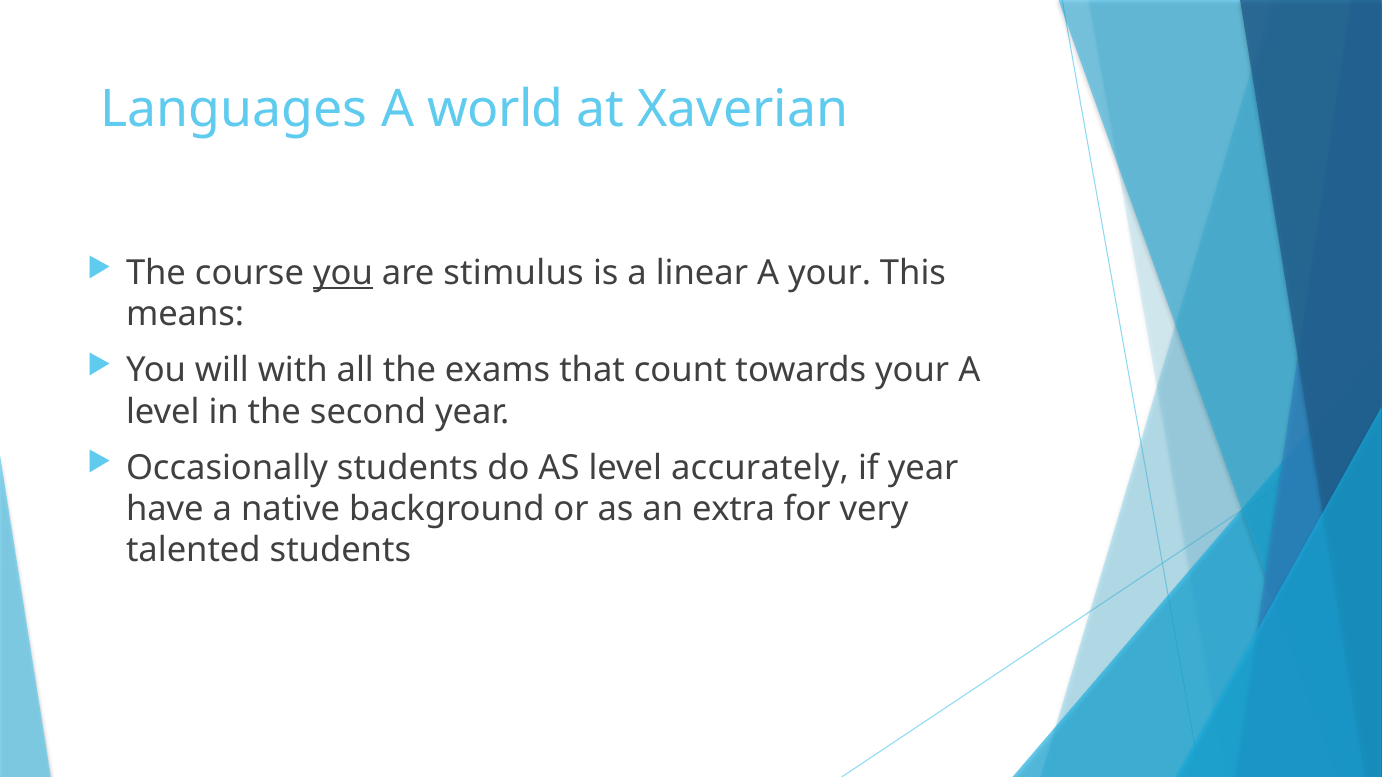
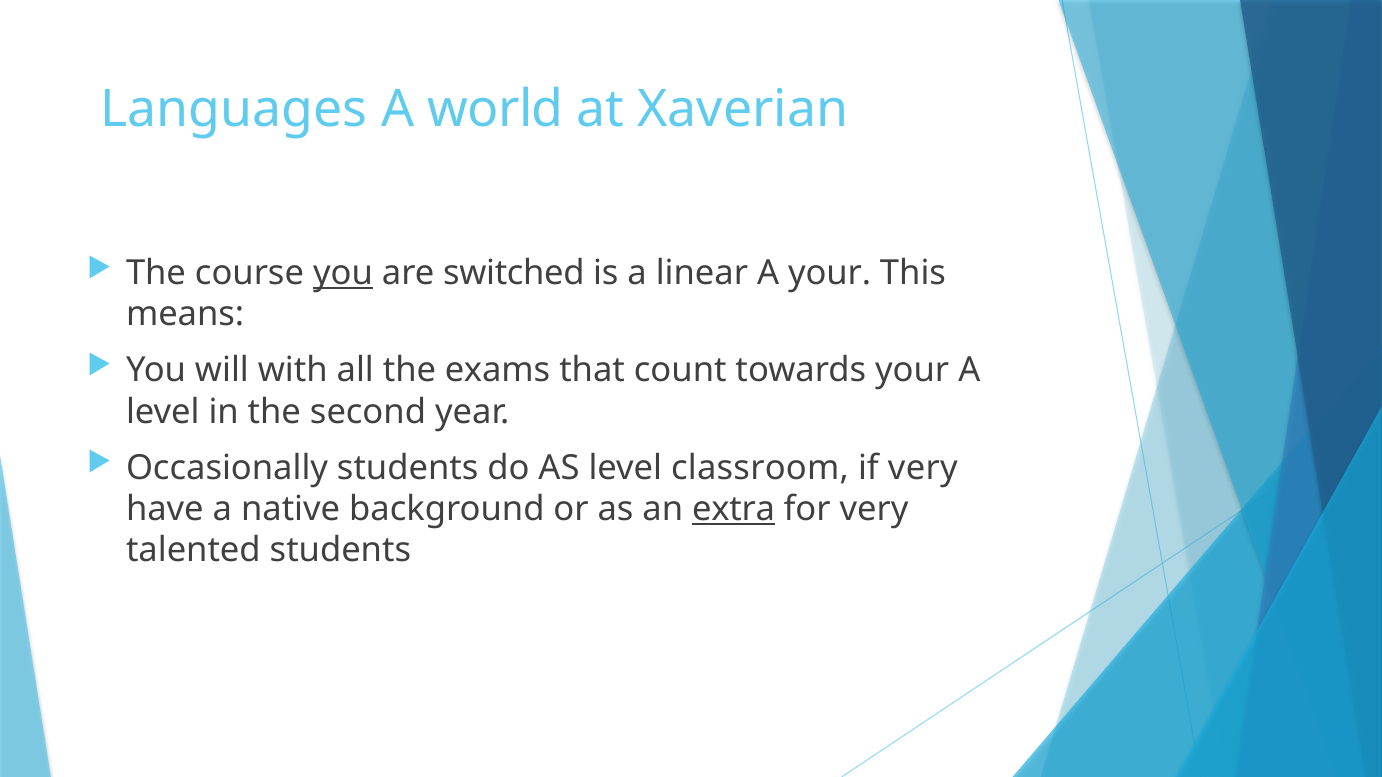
stimulus: stimulus -> switched
accurately: accurately -> classroom
if year: year -> very
extra underline: none -> present
